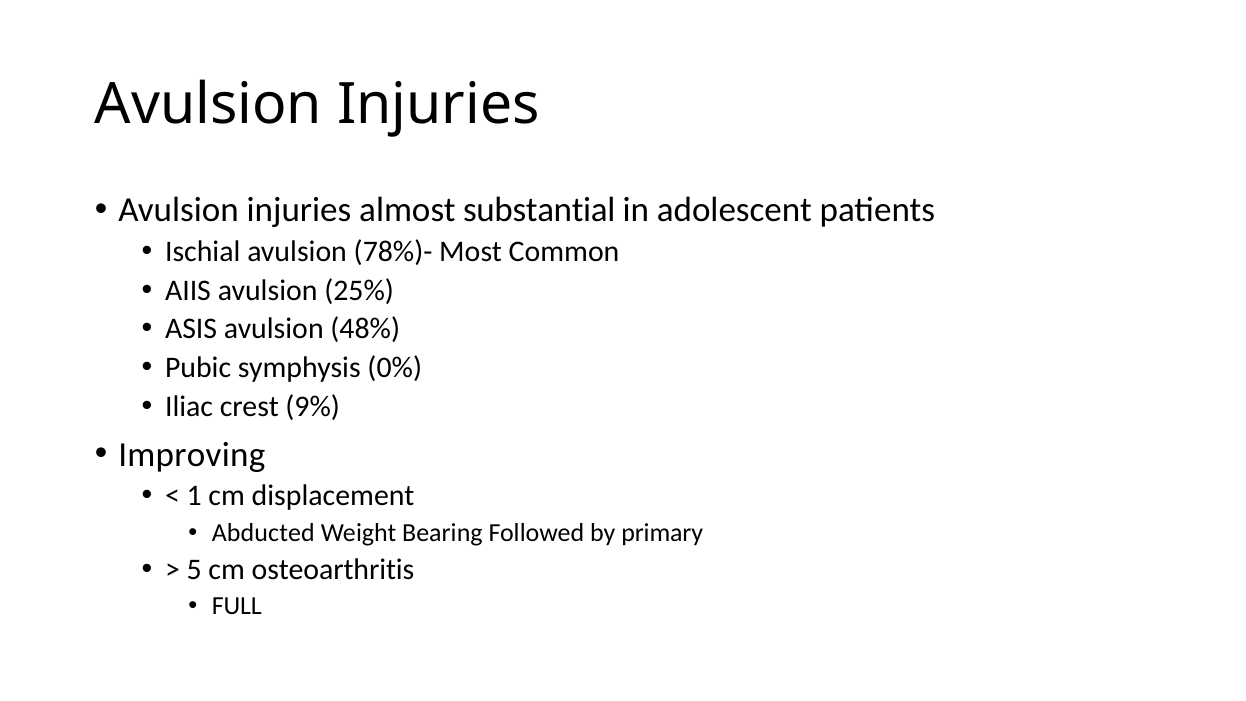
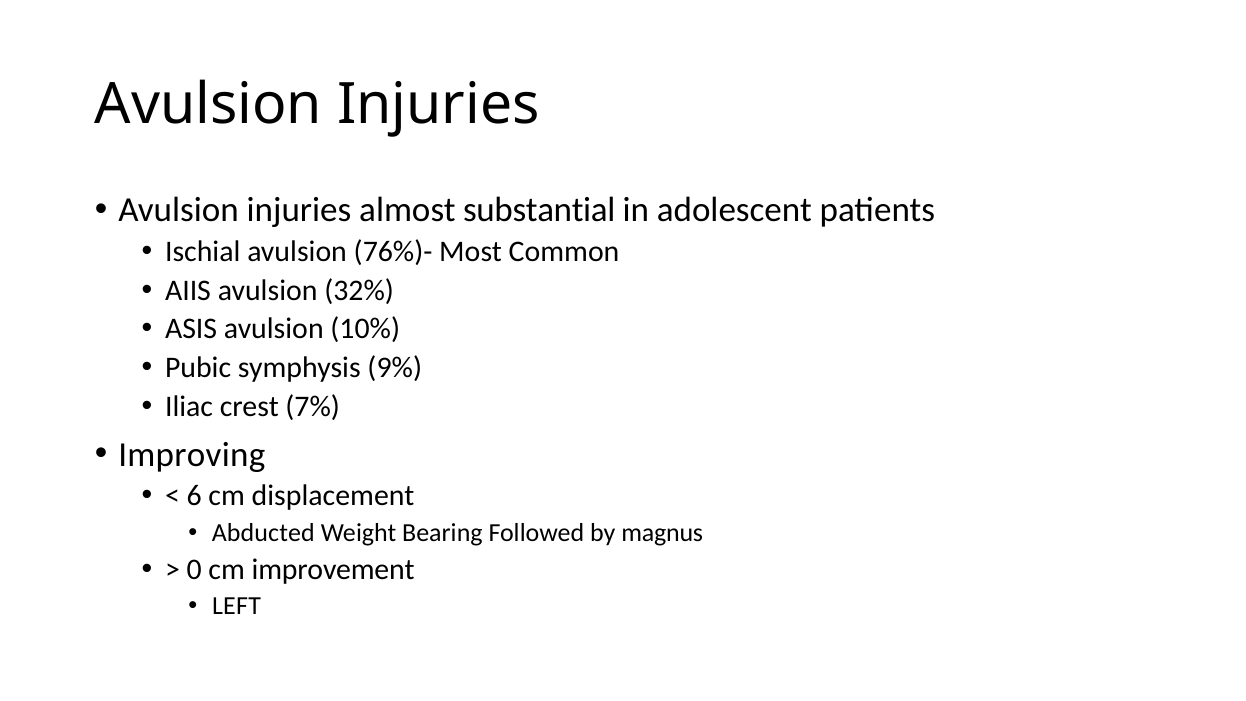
78%)-: 78%)- -> 76%)-
25%: 25% -> 32%
48%: 48% -> 10%
0%: 0% -> 9%
9%: 9% -> 7%
1: 1 -> 6
primary: primary -> magnus
5: 5 -> 0
osteoarthritis: osteoarthritis -> improvement
FULL: FULL -> LEFT
